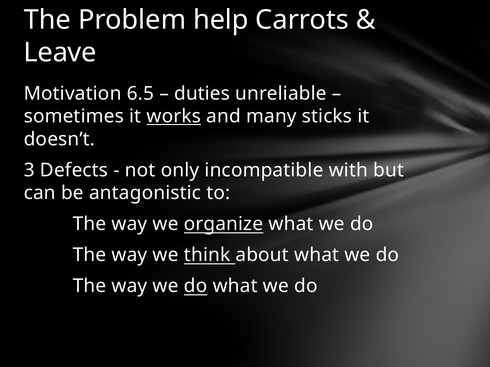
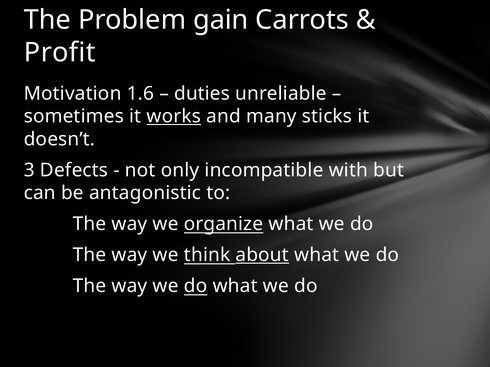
help: help -> gain
Leave: Leave -> Profit
6.5: 6.5 -> 1.6
about underline: none -> present
